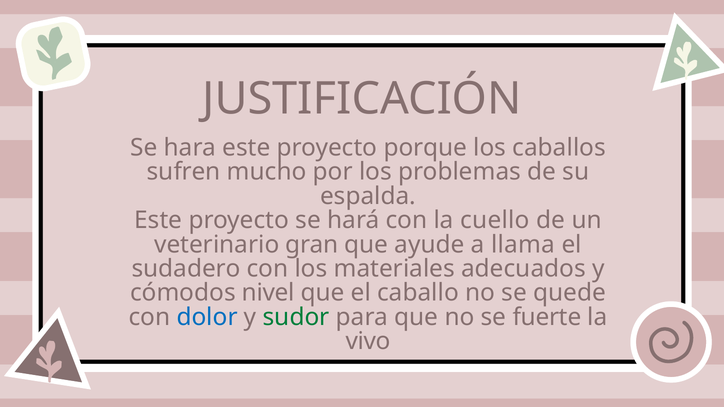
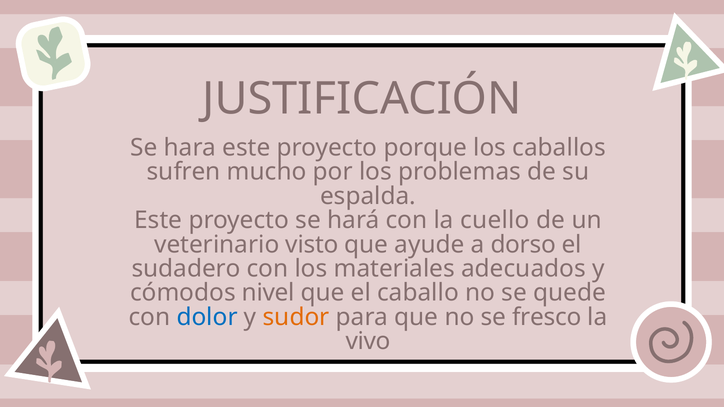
gran: gran -> visto
llama: llama -> dorso
sudor colour: green -> orange
fuerte: fuerte -> fresco
